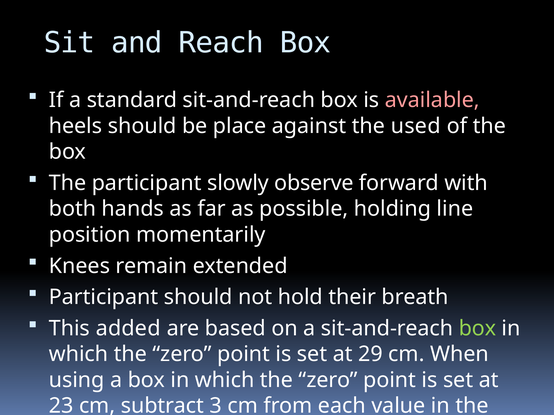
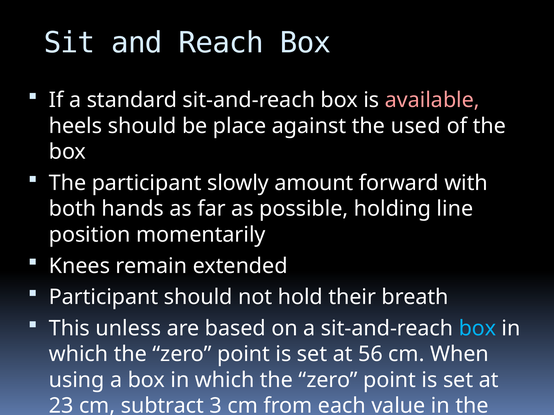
observe: observe -> amount
added: added -> unless
box at (478, 329) colour: light green -> light blue
29: 29 -> 56
